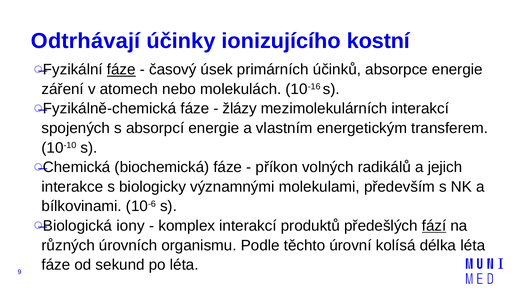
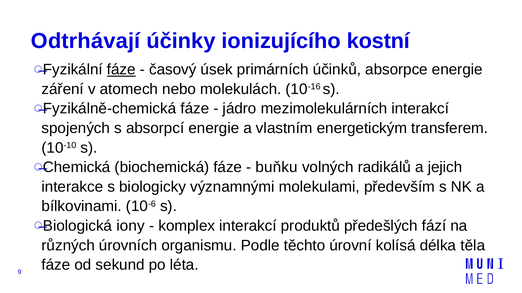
žlázy: žlázy -> jádro
příkon: příkon -> buňku
fází underline: present -> none
délka léta: léta -> těla
